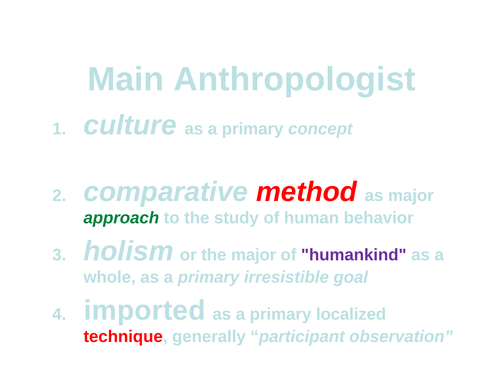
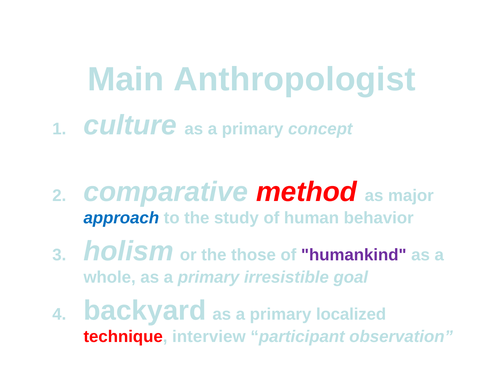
approach colour: green -> blue
the major: major -> those
imported: imported -> backyard
generally: generally -> interview
